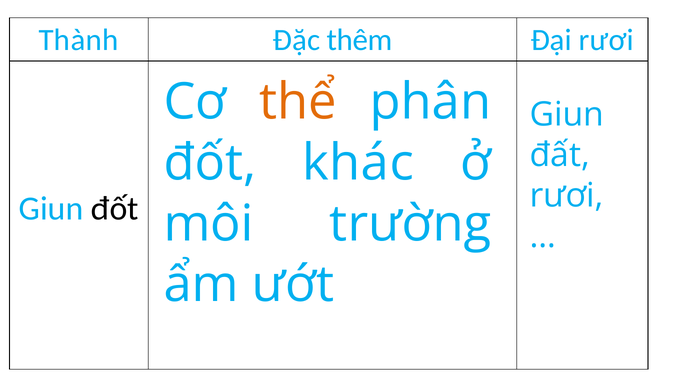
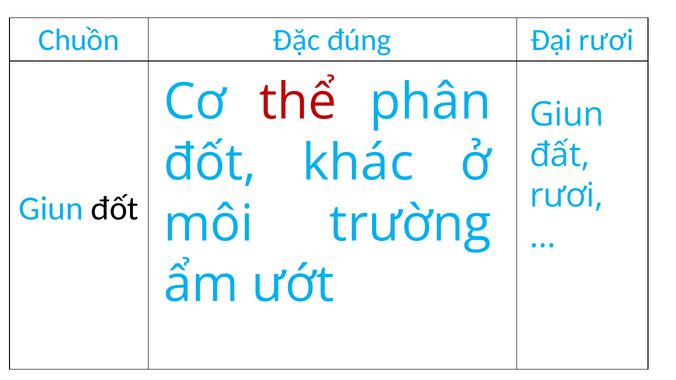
Thành: Thành -> Chuồn
thêm: thêm -> đúng
thể colour: orange -> red
